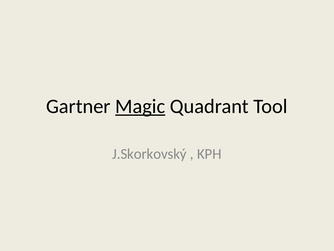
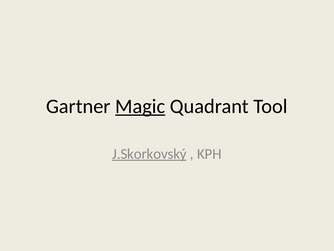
J.Skorkovský underline: none -> present
